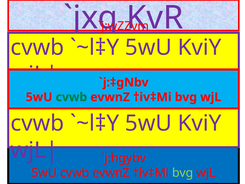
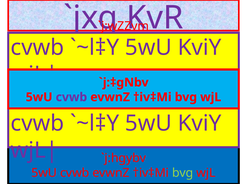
cvwb at (71, 97) colour: green -> purple
